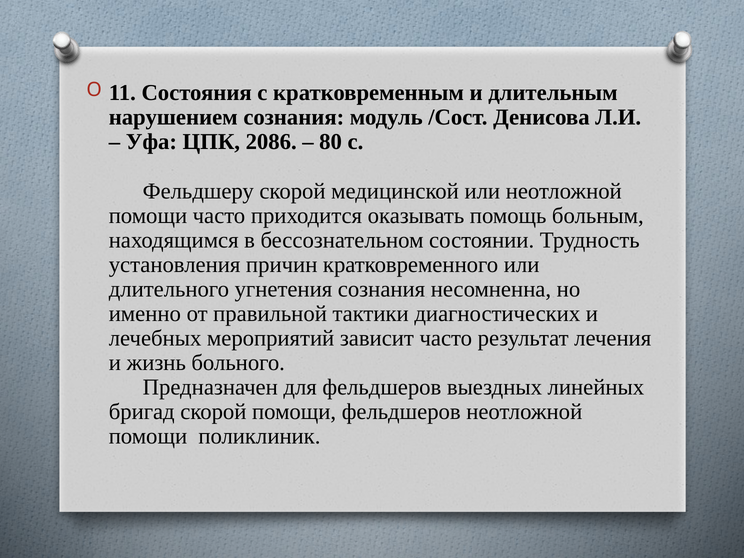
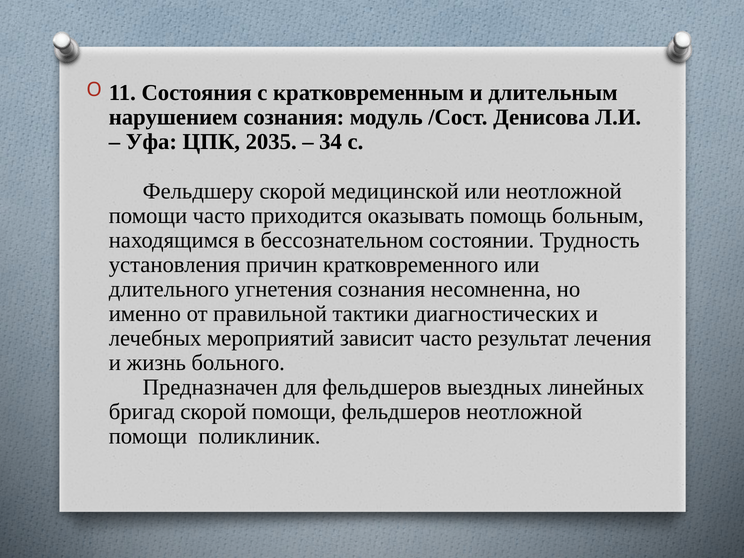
2086: 2086 -> 2035
80: 80 -> 34
